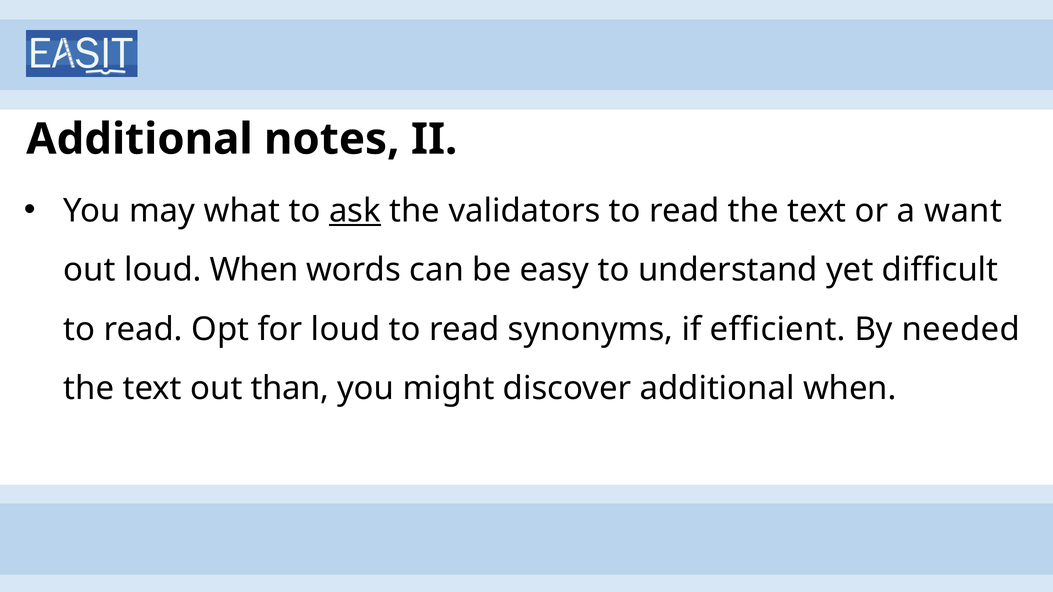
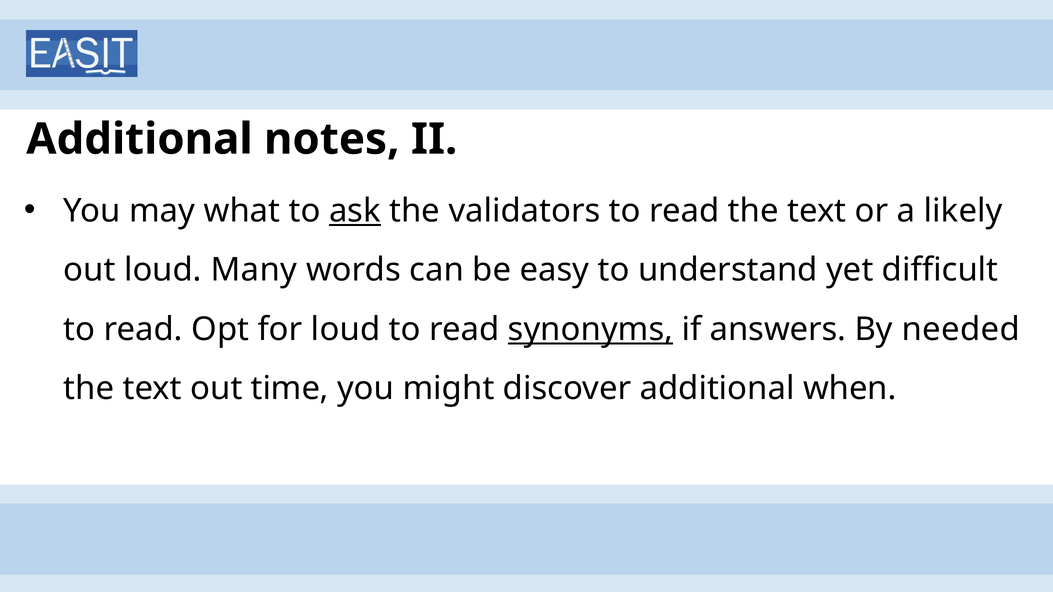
want: want -> likely
loud When: When -> Many
synonyms underline: none -> present
efficient: efficient -> answers
than: than -> time
